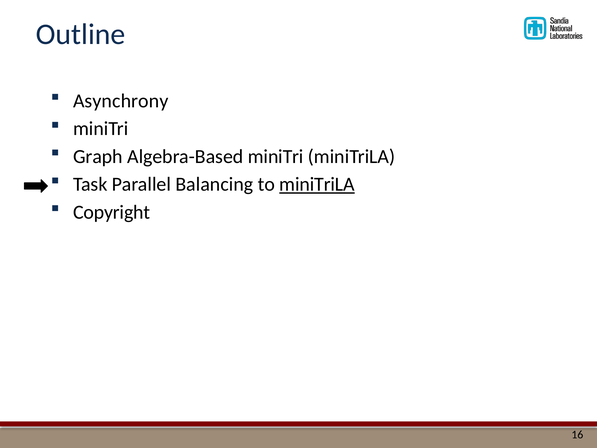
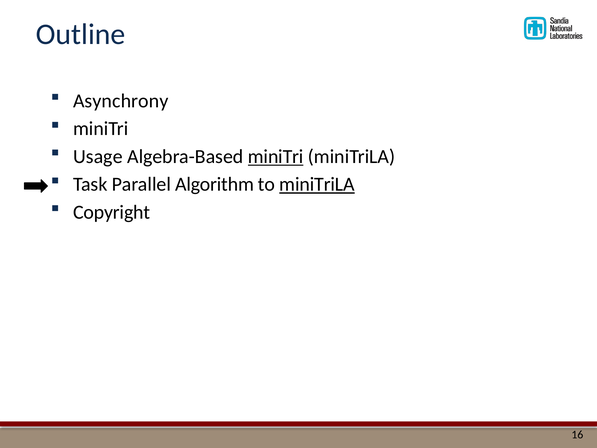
Graph: Graph -> Usage
miniTri at (276, 156) underline: none -> present
Balancing: Balancing -> Algorithm
